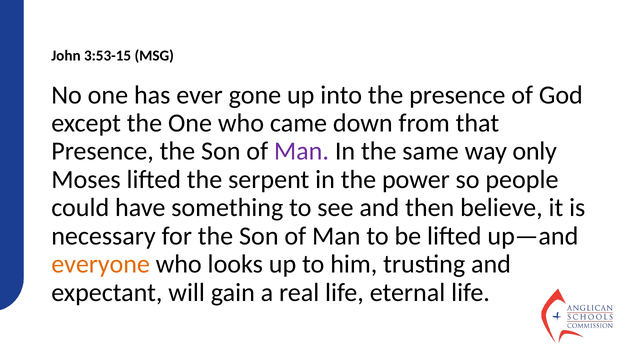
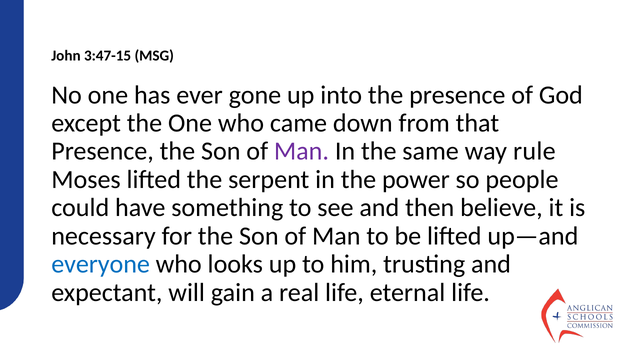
3:53-15: 3:53-15 -> 3:47-15
only: only -> rule
everyone colour: orange -> blue
